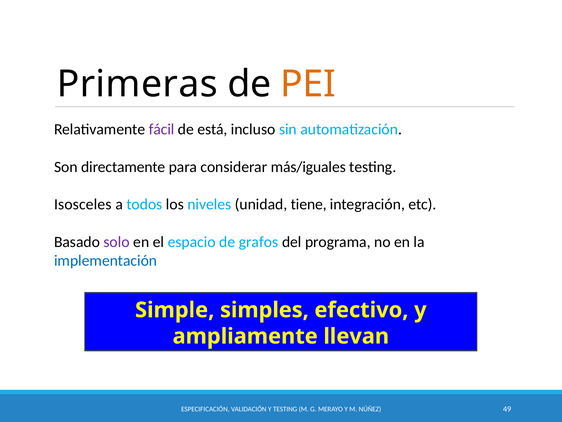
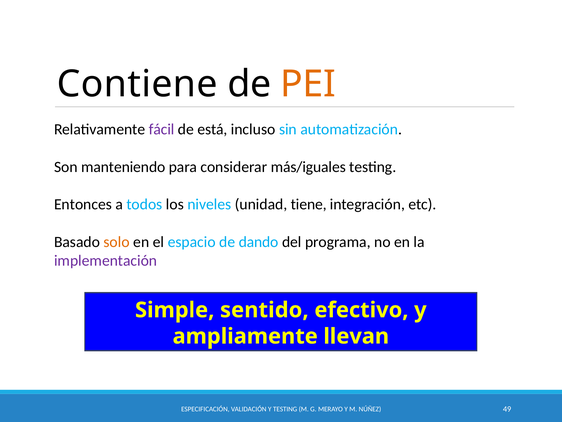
Primeras: Primeras -> Contiene
directamente: directamente -> manteniendo
Isosceles: Isosceles -> Entonces
solo colour: purple -> orange
grafos: grafos -> dando
implementación colour: blue -> purple
simples: simples -> sentido
